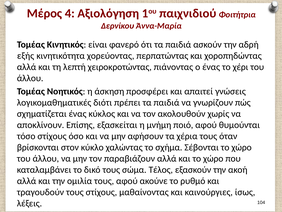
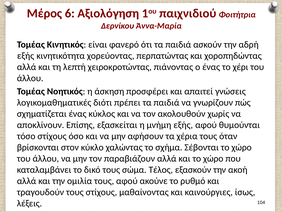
4: 4 -> 6
μνήμη ποιό: ποιό -> εξής
